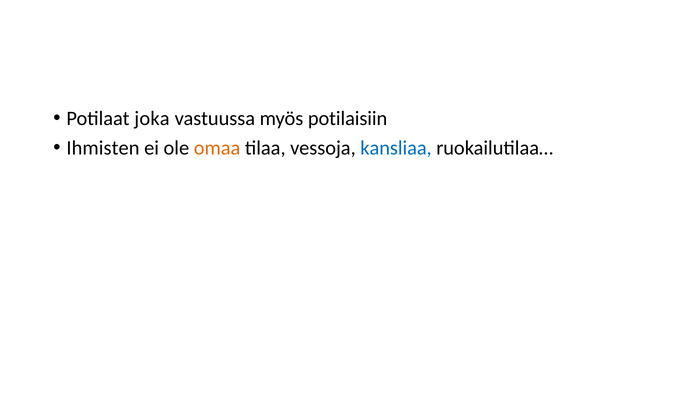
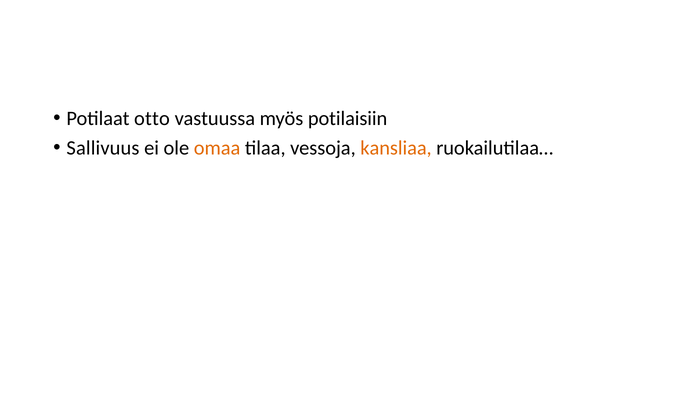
joka: joka -> otto
Ihmisten: Ihmisten -> Sallivuus
kansliaa colour: blue -> orange
